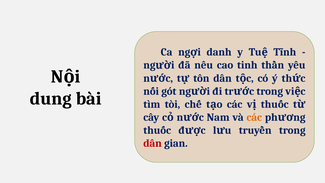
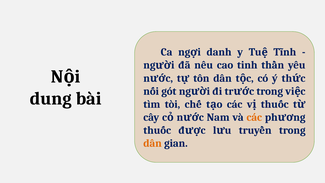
dân at (153, 143) colour: red -> orange
